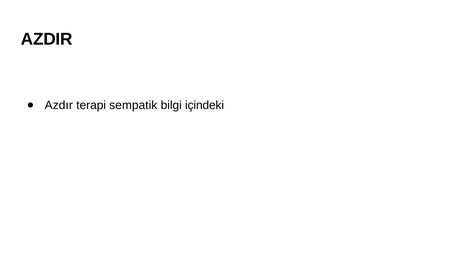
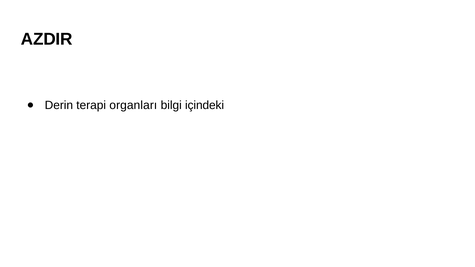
Azdır: Azdır -> Derin
sempatik: sempatik -> organları
